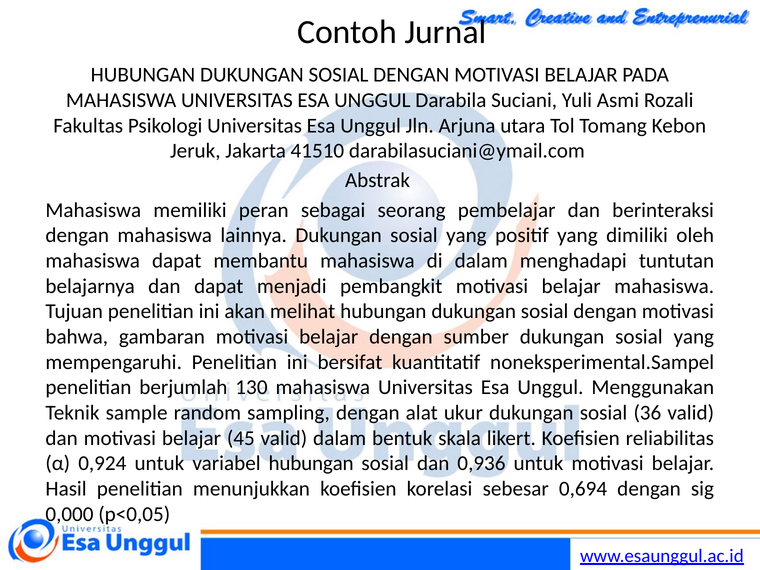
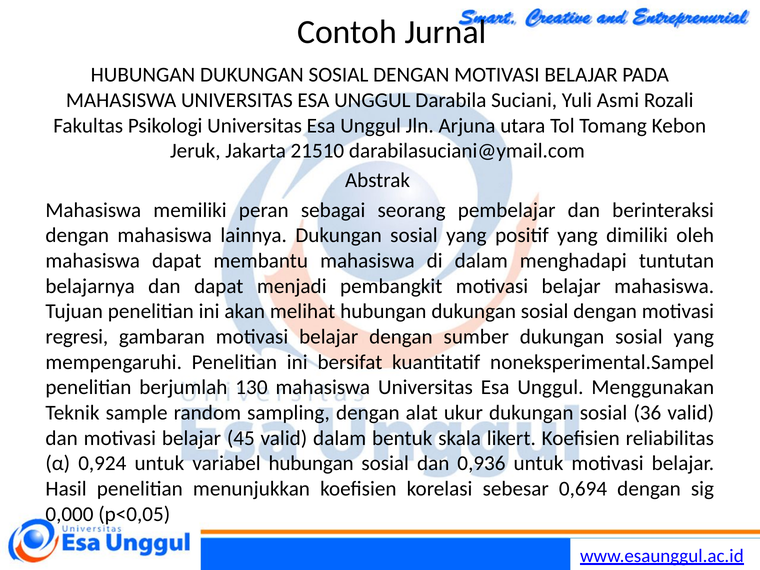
41510: 41510 -> 21510
bahwa: bahwa -> regresi
